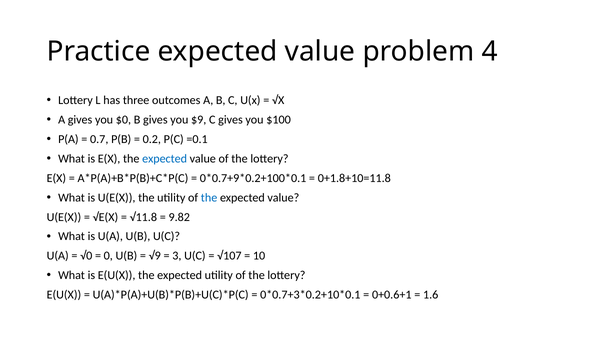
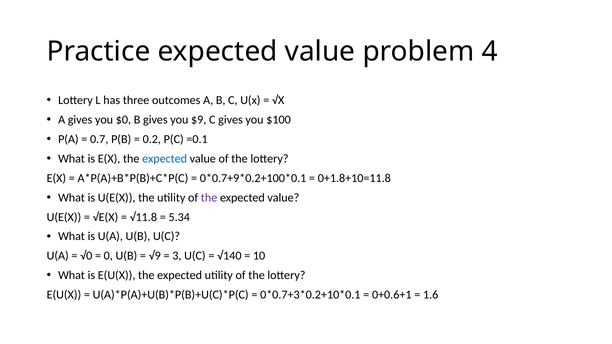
the at (209, 198) colour: blue -> purple
9.82: 9.82 -> 5.34
√107: √107 -> √140
